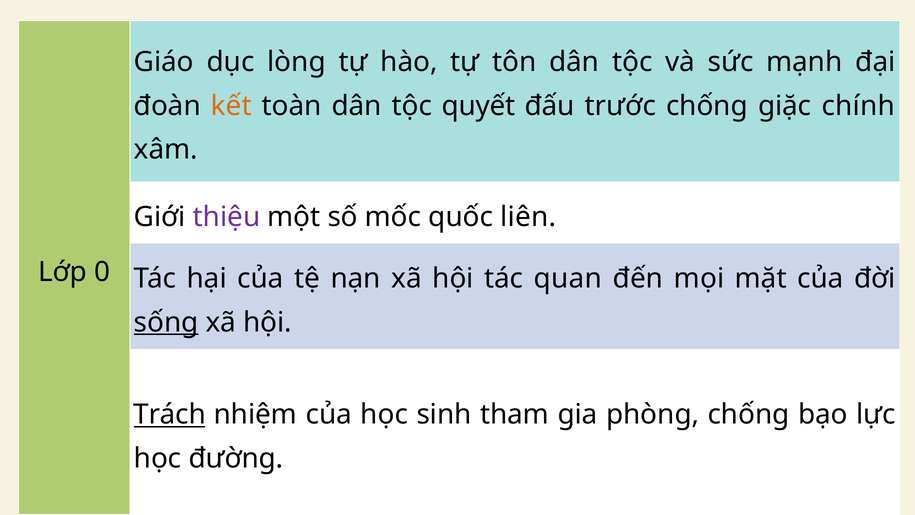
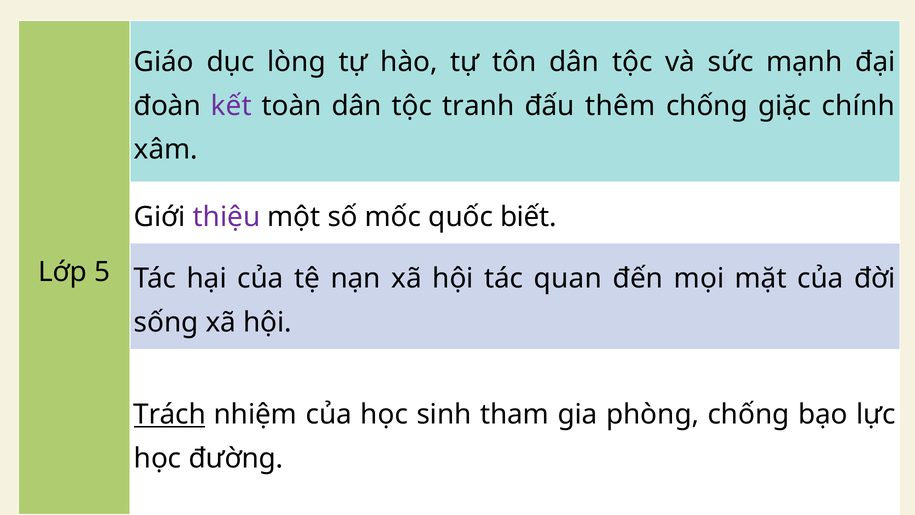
kết colour: orange -> purple
quyết: quyết -> tranh
trước: trước -> thêm
liên: liên -> biết
0: 0 -> 5
sống underline: present -> none
